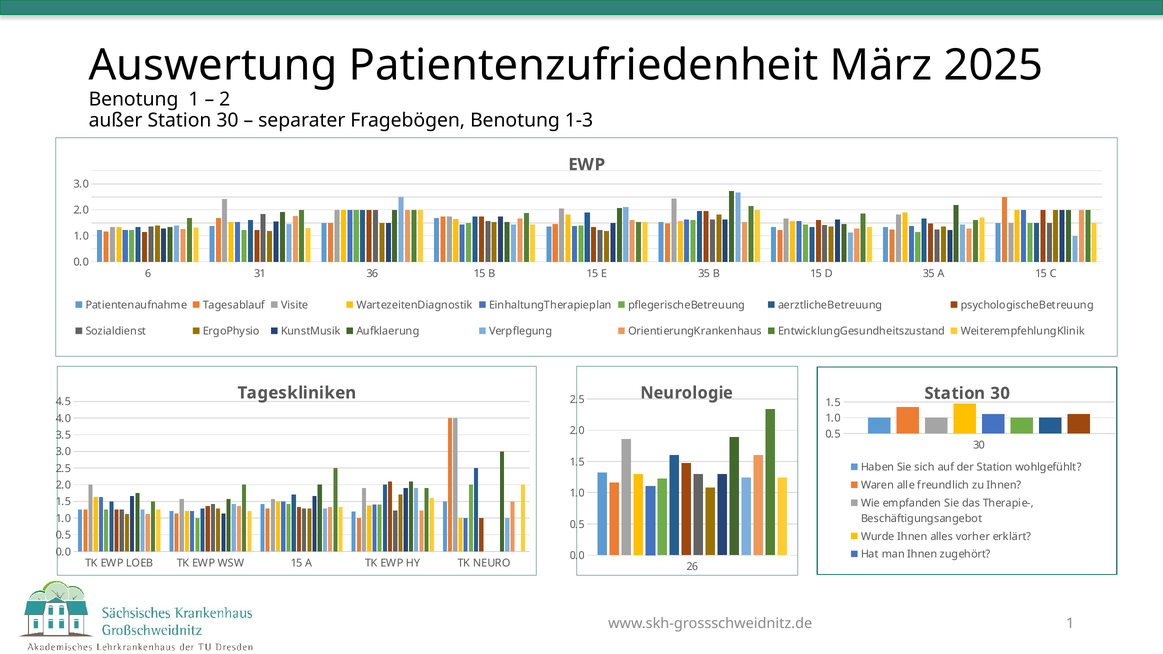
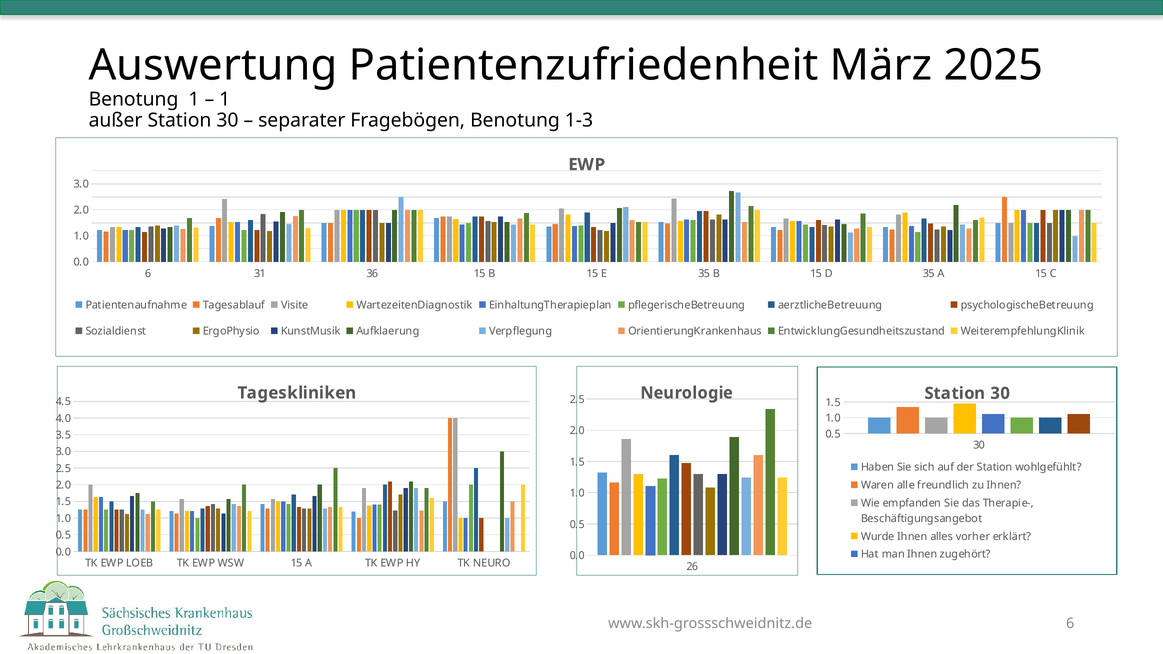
2 at (225, 99): 2 -> 1
www.skh-grossschweidnitz.de 1: 1 -> 6
